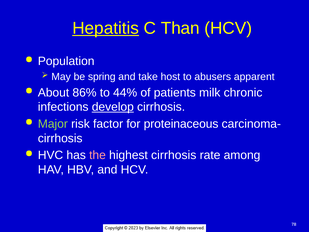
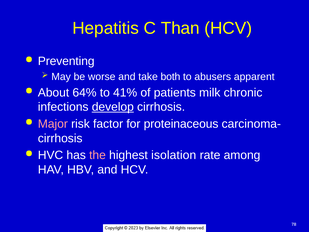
Hepatitis underline: present -> none
Population: Population -> Preventing
spring: spring -> worse
host: host -> both
86%: 86% -> 64%
44%: 44% -> 41%
Major colour: light green -> pink
highest cirrhosis: cirrhosis -> isolation
